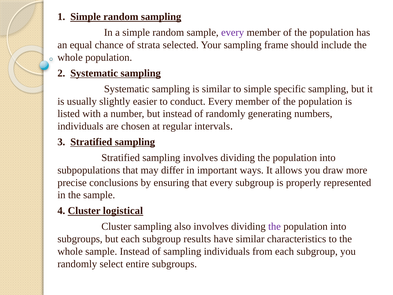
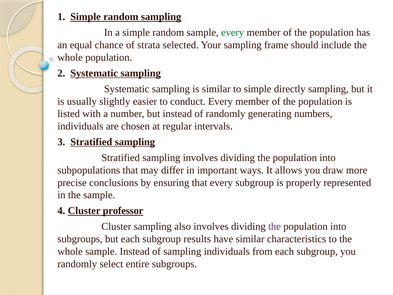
every at (233, 32) colour: purple -> green
specific: specific -> directly
logistical: logistical -> professor
